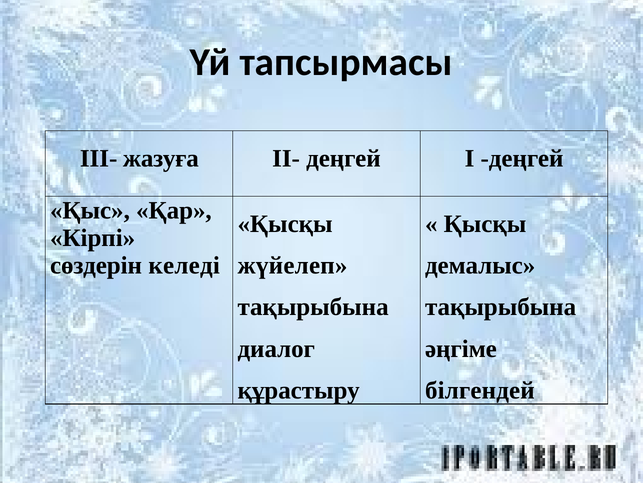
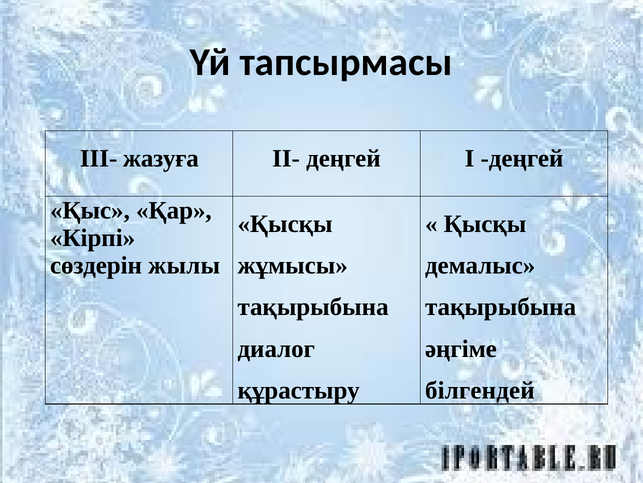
келеді: келеді -> жылы
жүйелеп: жүйелеп -> жұмысы
